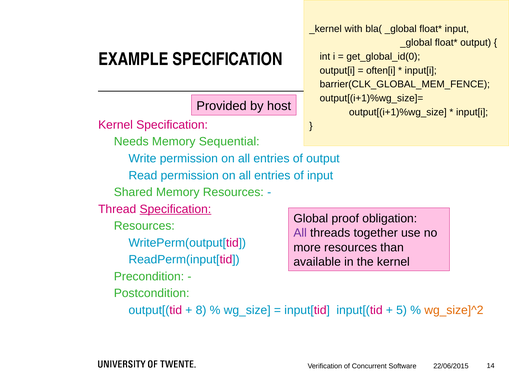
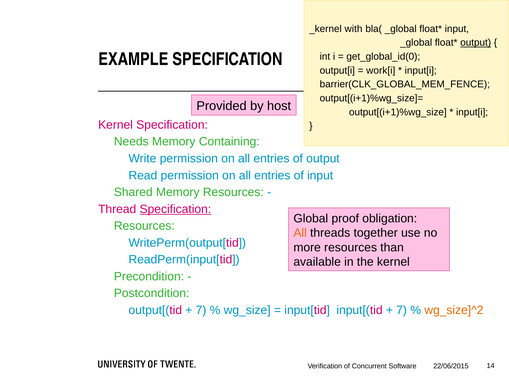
output at (476, 43) underline: none -> present
often[i: often[i -> work[i
Sequential: Sequential -> Containing
All at (300, 233) colour: purple -> orange
8 at (201, 310): 8 -> 7
5 at (402, 310): 5 -> 7
